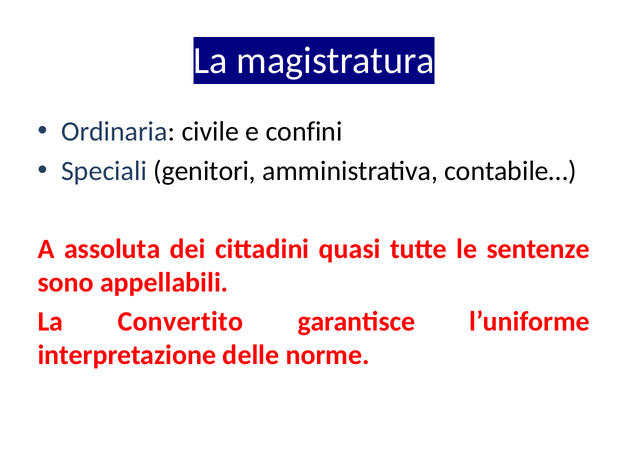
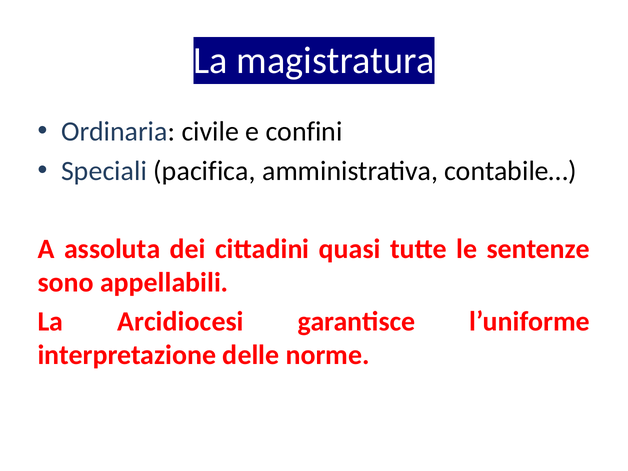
genitori: genitori -> pacifica
Convertito: Convertito -> Arcidiocesi
